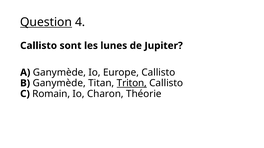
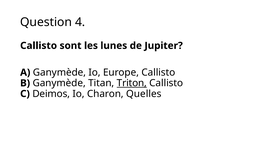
Question underline: present -> none
Romain: Romain -> Deimos
Théorie: Théorie -> Quelles
